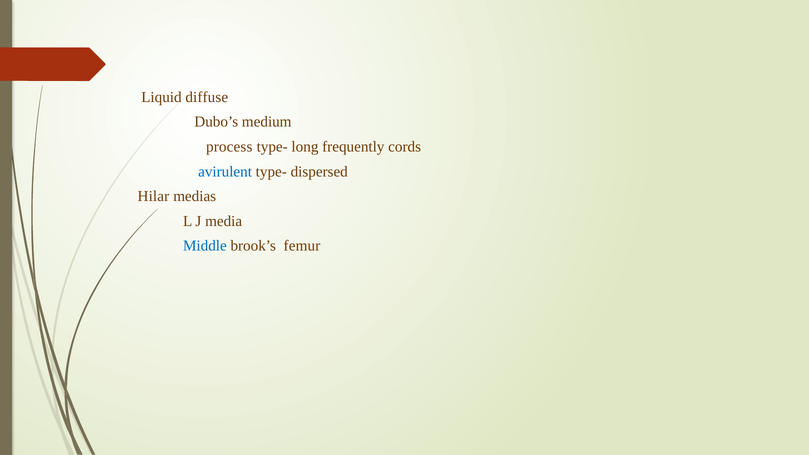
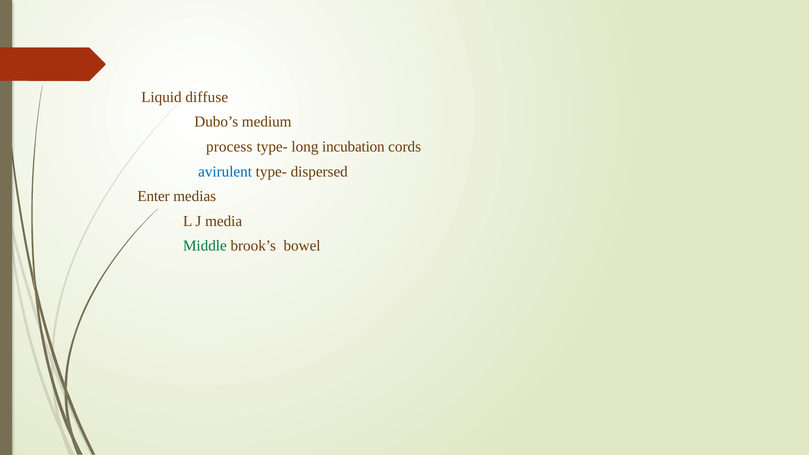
frequently: frequently -> incubation
Hilar: Hilar -> Enter
Middle colour: blue -> green
femur: femur -> bowel
